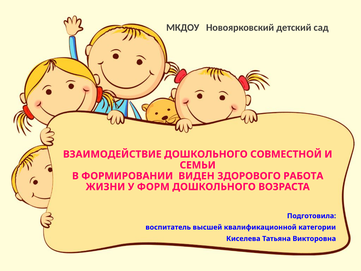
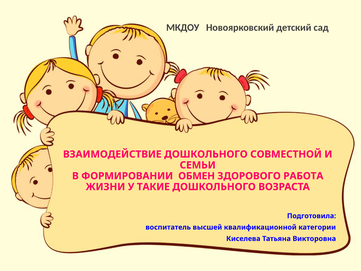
ВИДЕН: ВИДЕН -> ОБМЕН
ФОРМ: ФОРМ -> ТАКИЕ
